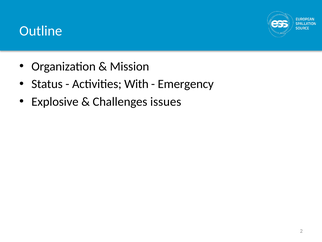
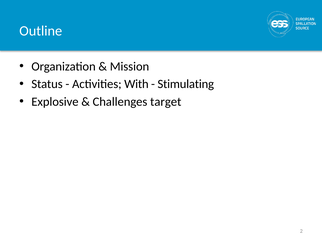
Emergency: Emergency -> Stimulating
issues: issues -> target
